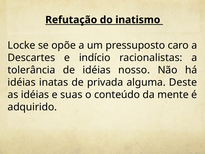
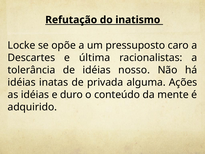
indício: indício -> última
Deste: Deste -> Ações
suas: suas -> duro
